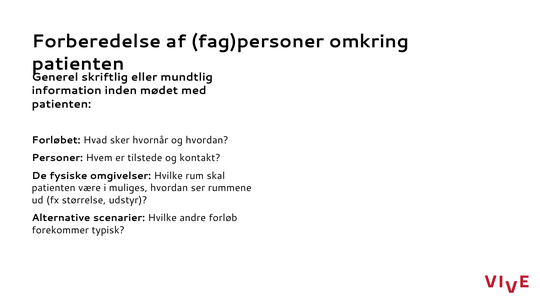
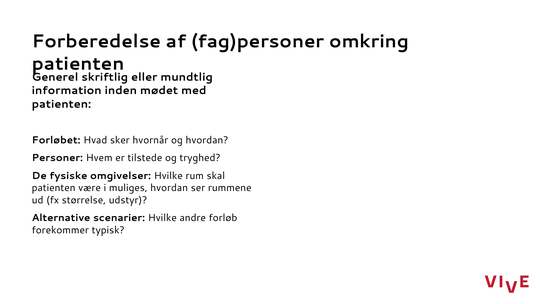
kontakt: kontakt -> tryghed
